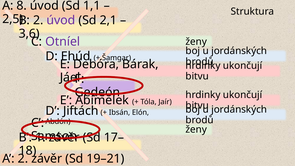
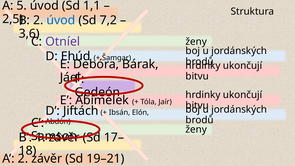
8: 8 -> 5
úvod at (61, 20) colour: purple -> blue
2,1: 2,1 -> 7,2
